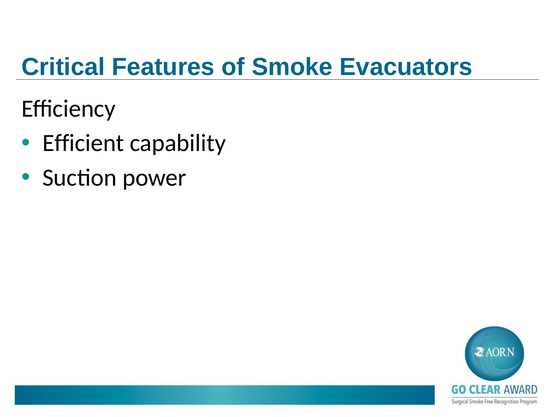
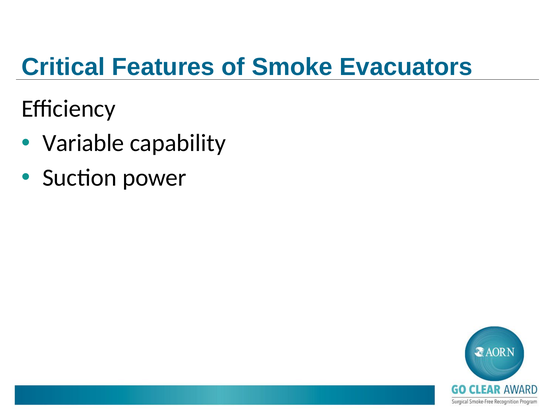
Efficient: Efficient -> Variable
